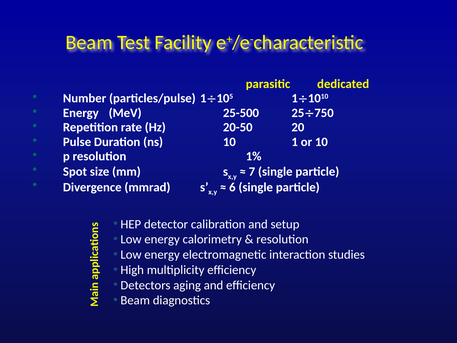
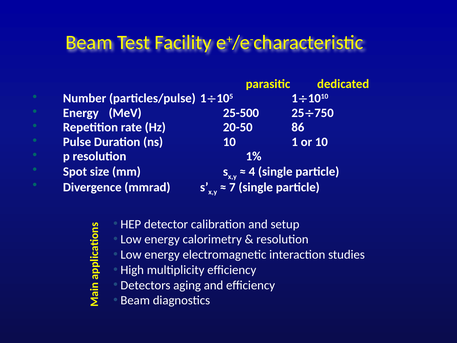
20: 20 -> 86
7: 7 -> 4
6: 6 -> 7
